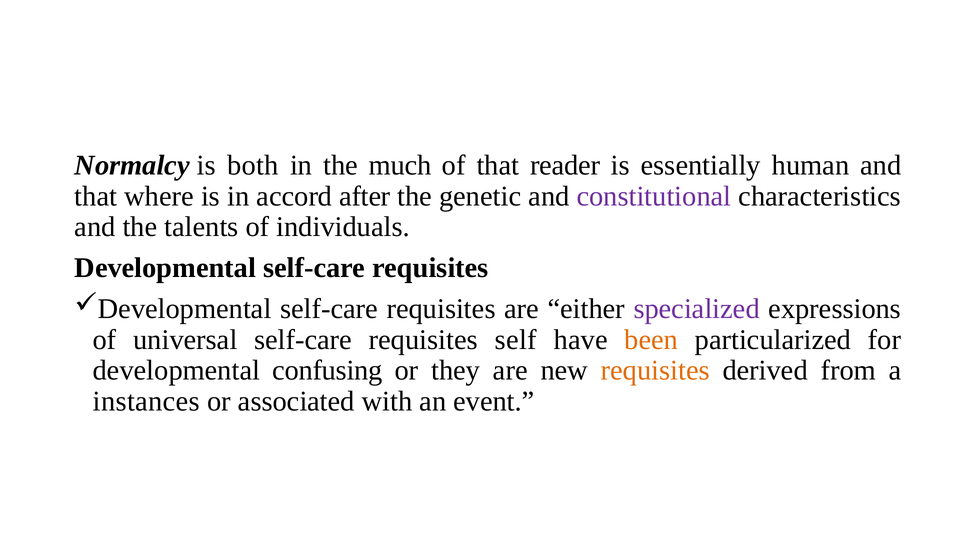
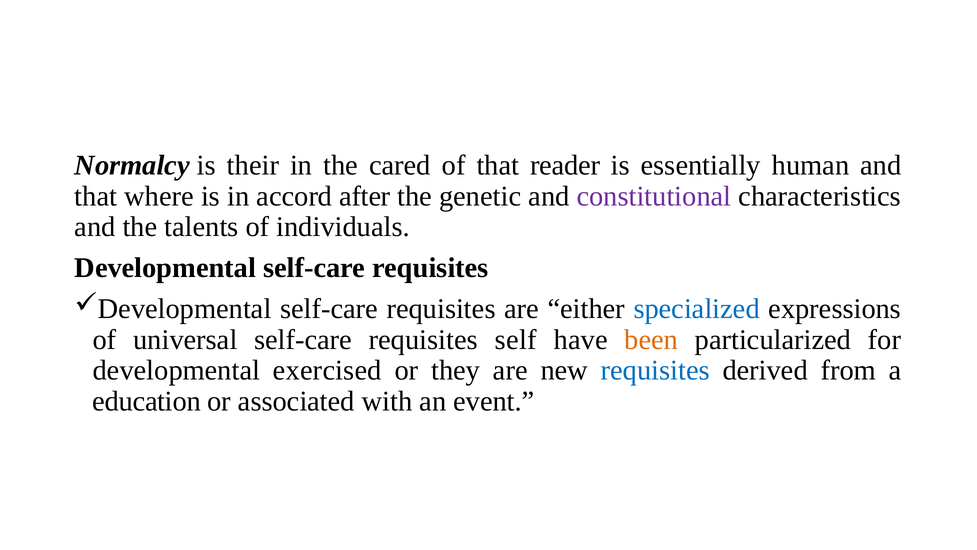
both: both -> their
much: much -> cared
specialized colour: purple -> blue
confusing: confusing -> exercised
requisites at (655, 370) colour: orange -> blue
instances: instances -> education
